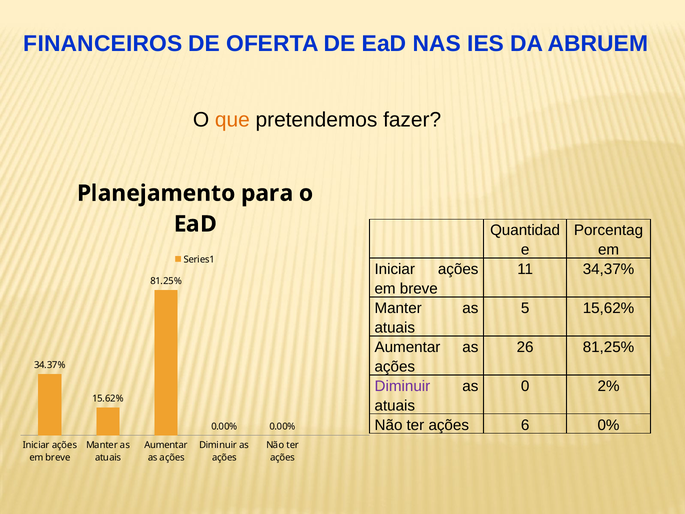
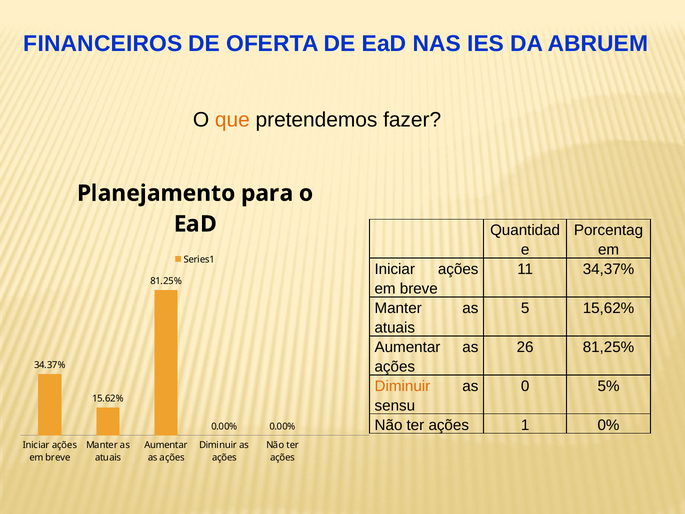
Diminuir at (402, 386) colour: purple -> orange
2%: 2% -> 5%
atuais at (395, 405): atuais -> sensu
6: 6 -> 1
